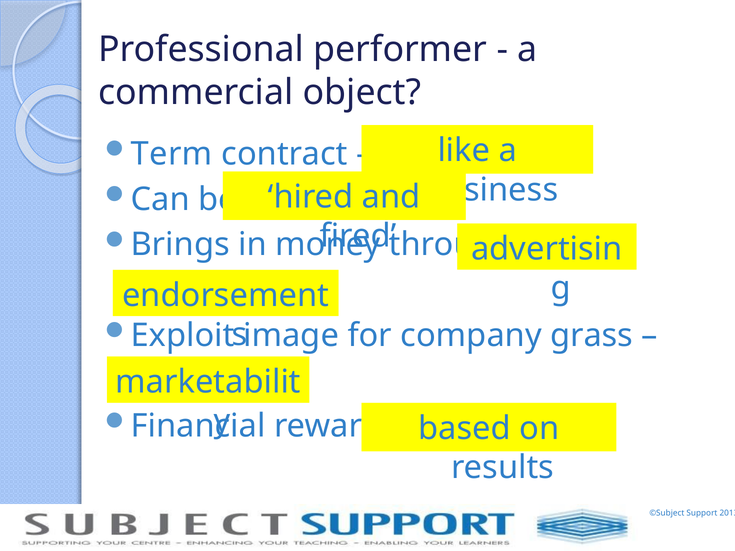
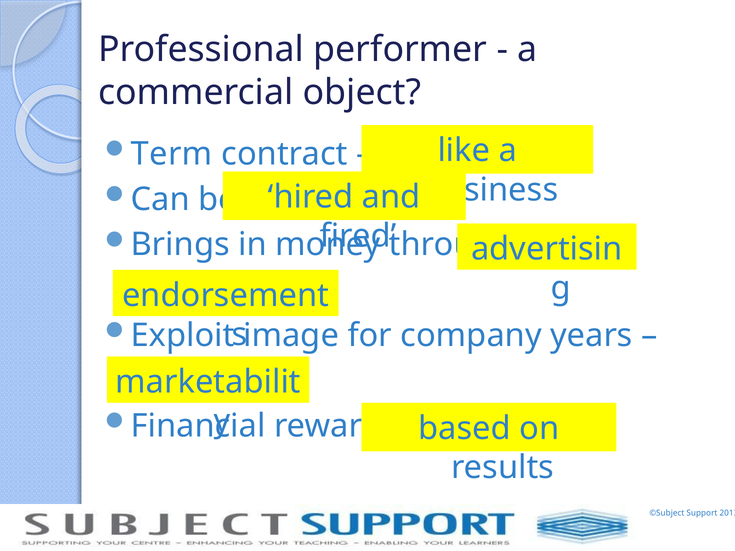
grass: grass -> years
